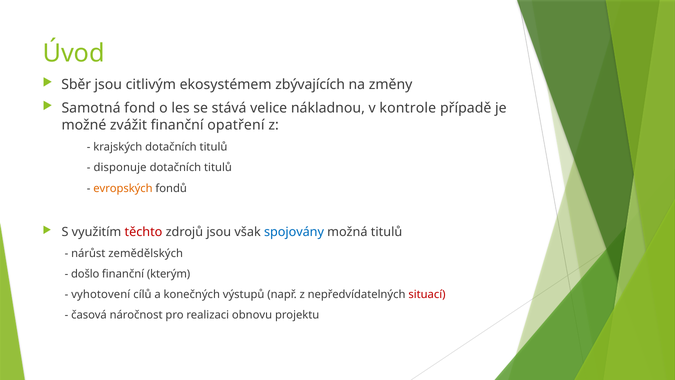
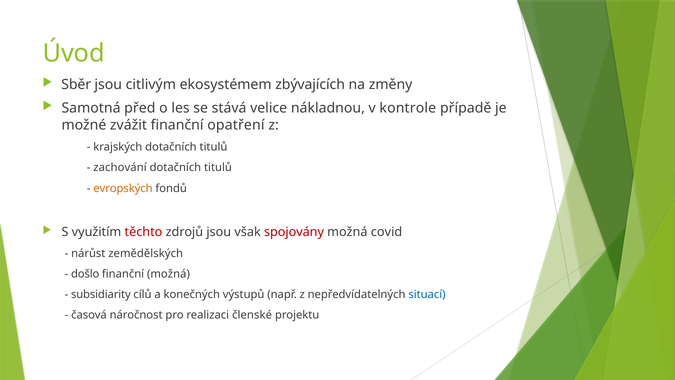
fond: fond -> před
disponuje: disponuje -> zachování
spojovány colour: blue -> red
možná titulů: titulů -> covid
finanční kterým: kterým -> možná
vyhotovení: vyhotovení -> subsidiarity
situací colour: red -> blue
obnovu: obnovu -> členské
